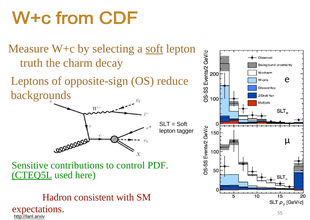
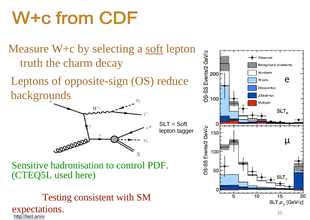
contributions: contributions -> hadronisation
CTEQ5L underline: present -> none
Hadron: Hadron -> Testing
